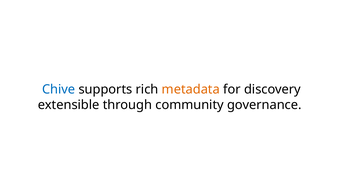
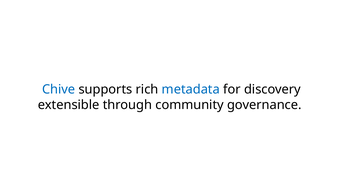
metadata colour: orange -> blue
